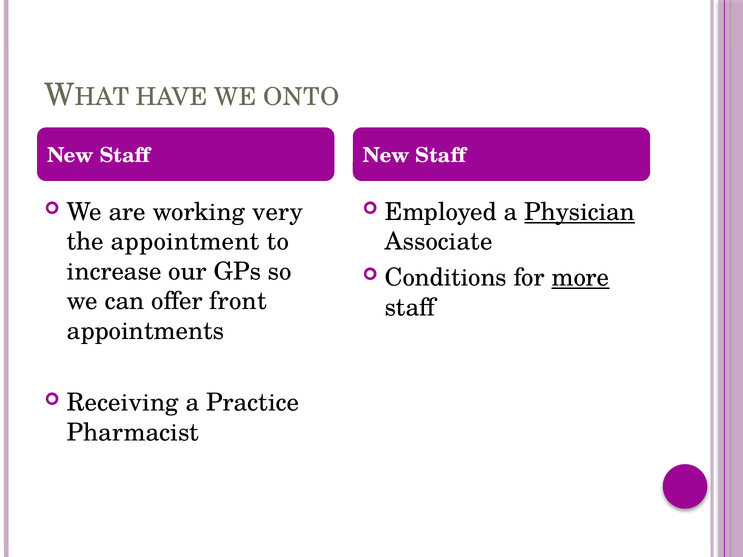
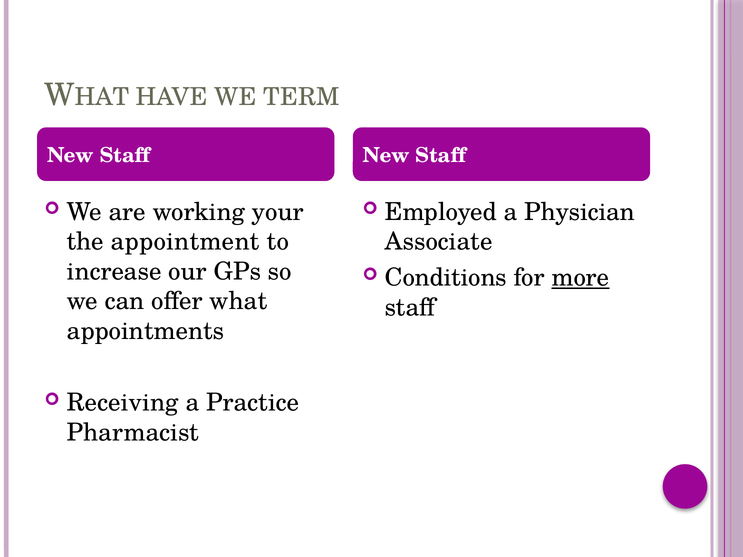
ONTO: ONTO -> TERM
very: very -> your
Physician underline: present -> none
front: front -> what
